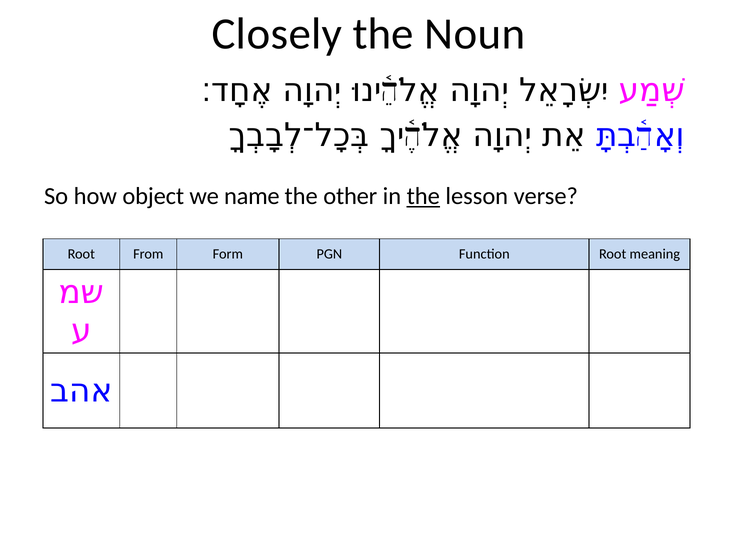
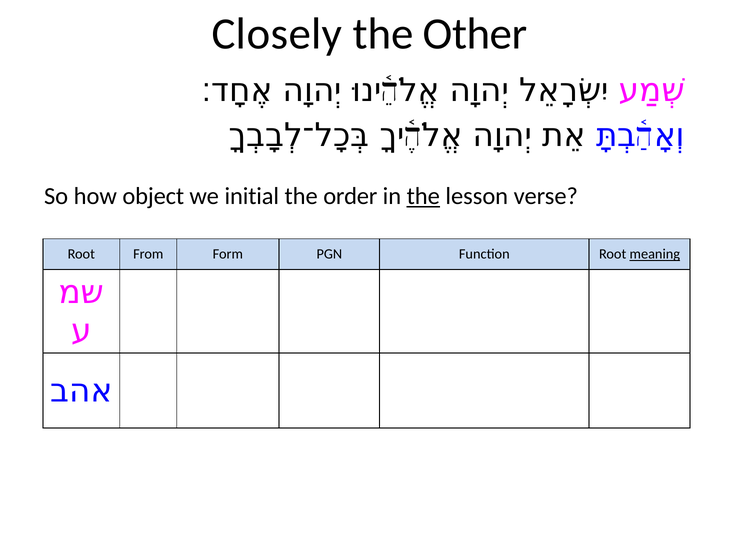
Noun: Noun -> Other
name: name -> initial
other: other -> order
meaning underline: none -> present
